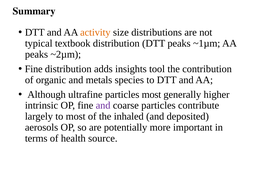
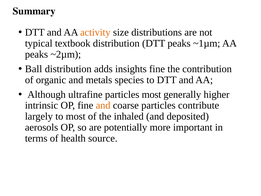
Fine at (34, 69): Fine -> Ball
insights tool: tool -> fine
and at (103, 105) colour: purple -> orange
